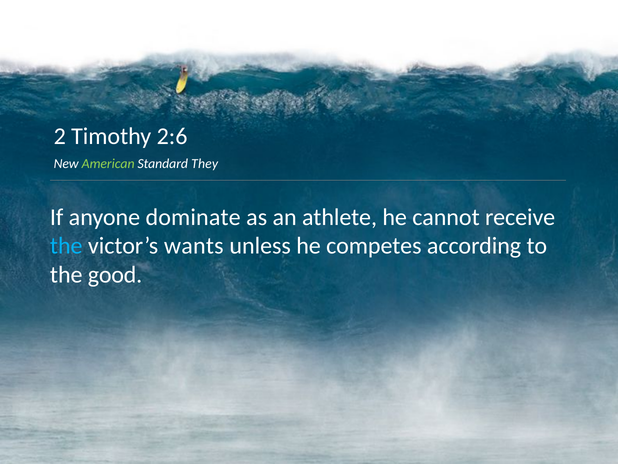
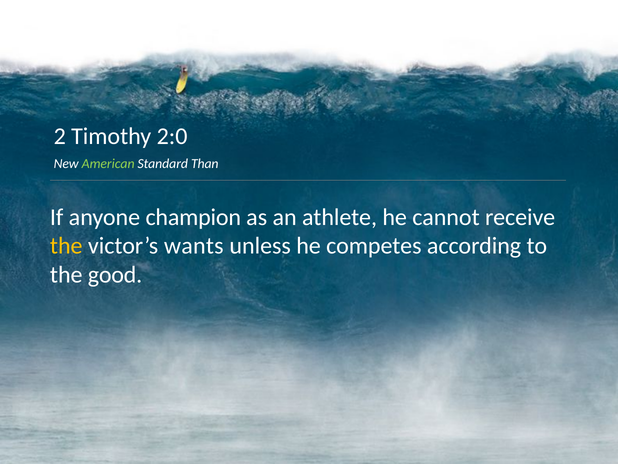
2:6: 2:6 -> 2:0
They: They -> Than
dominate: dominate -> champion
the at (66, 246) colour: light blue -> yellow
